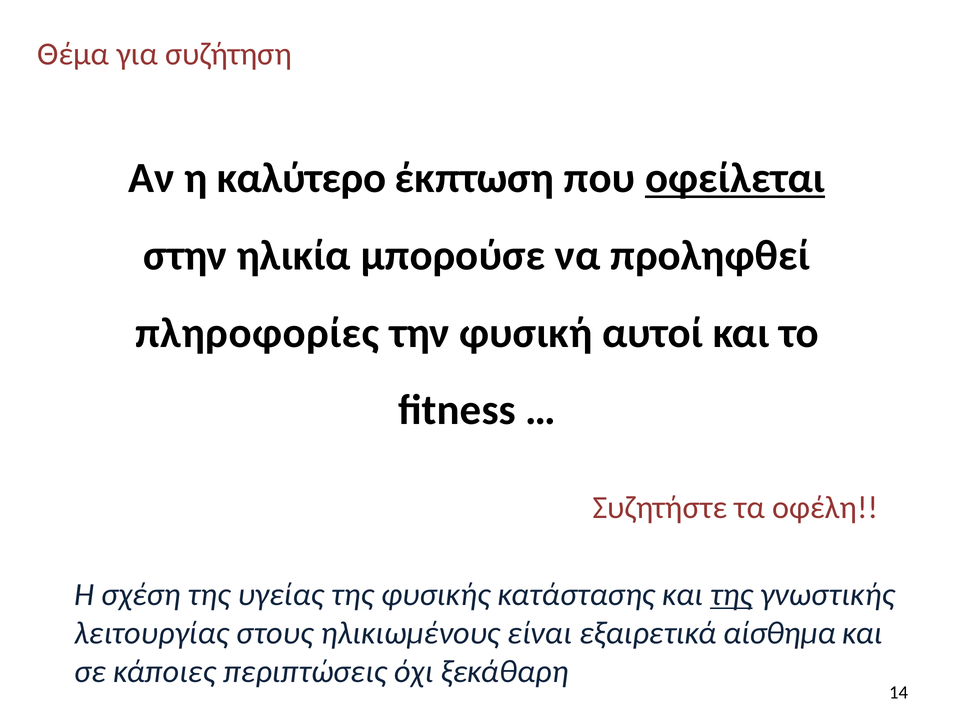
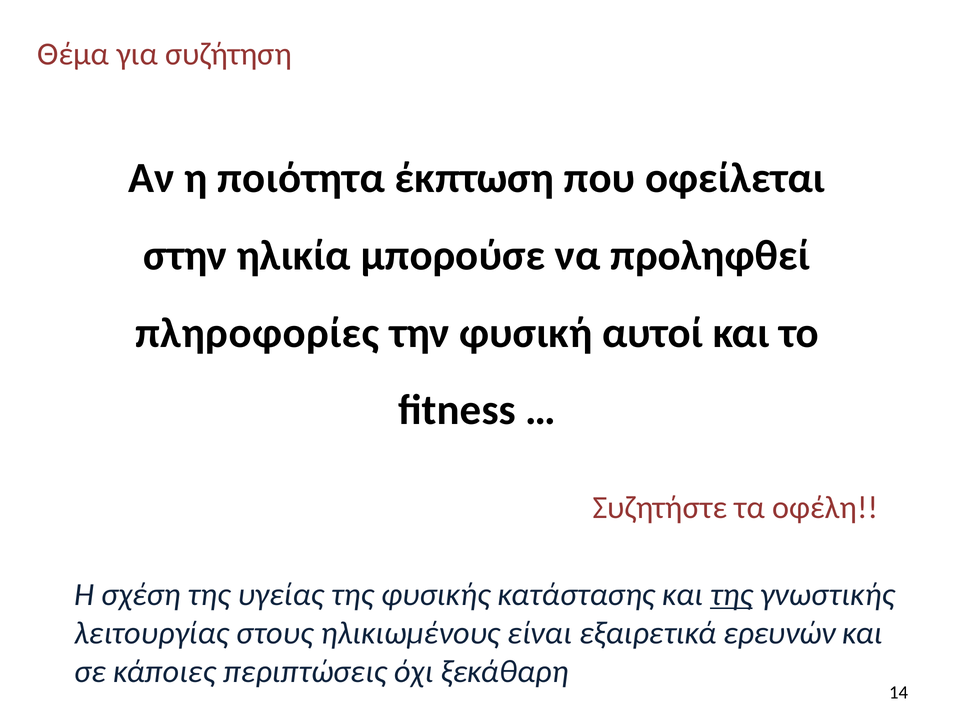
καλύτερο: καλύτερο -> ποιότητα
οφείλεται underline: present -> none
αίσθημα: αίσθημα -> ερευνών
